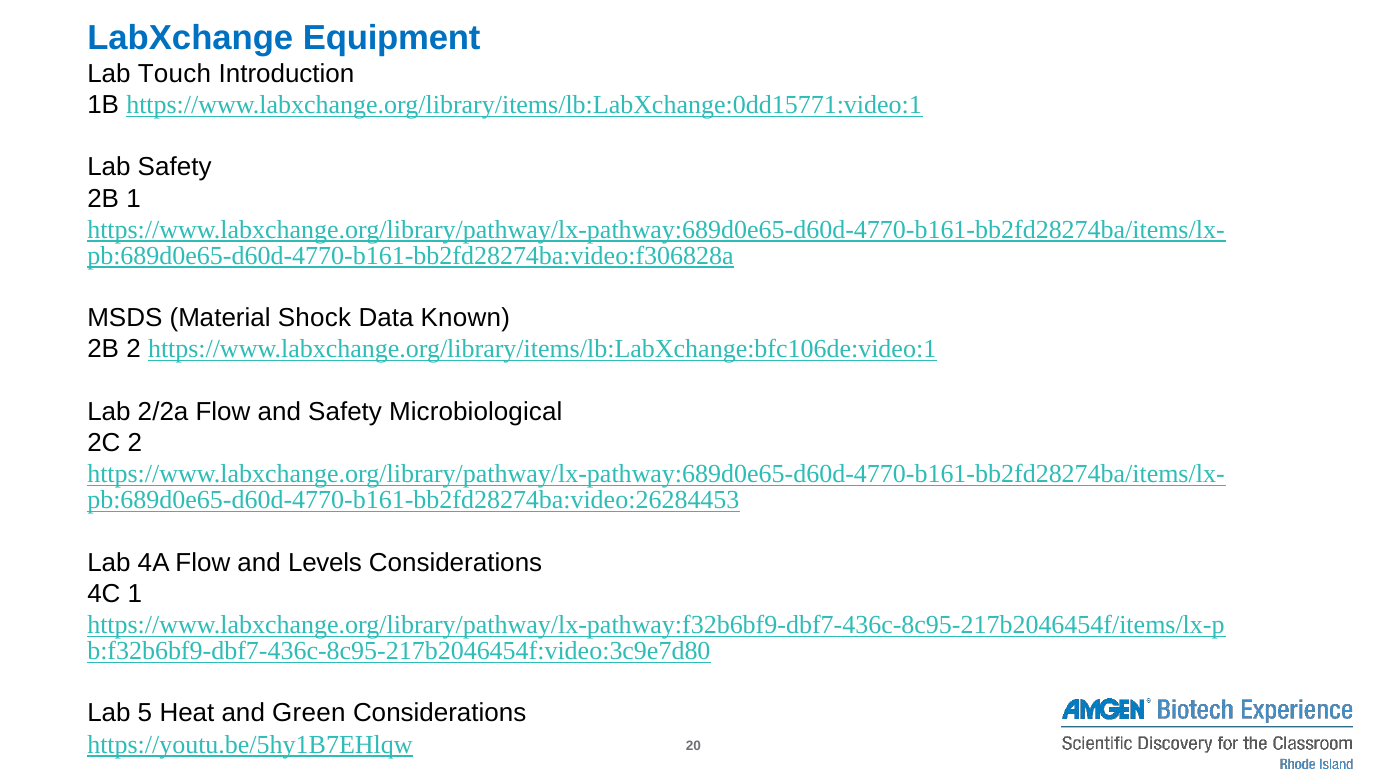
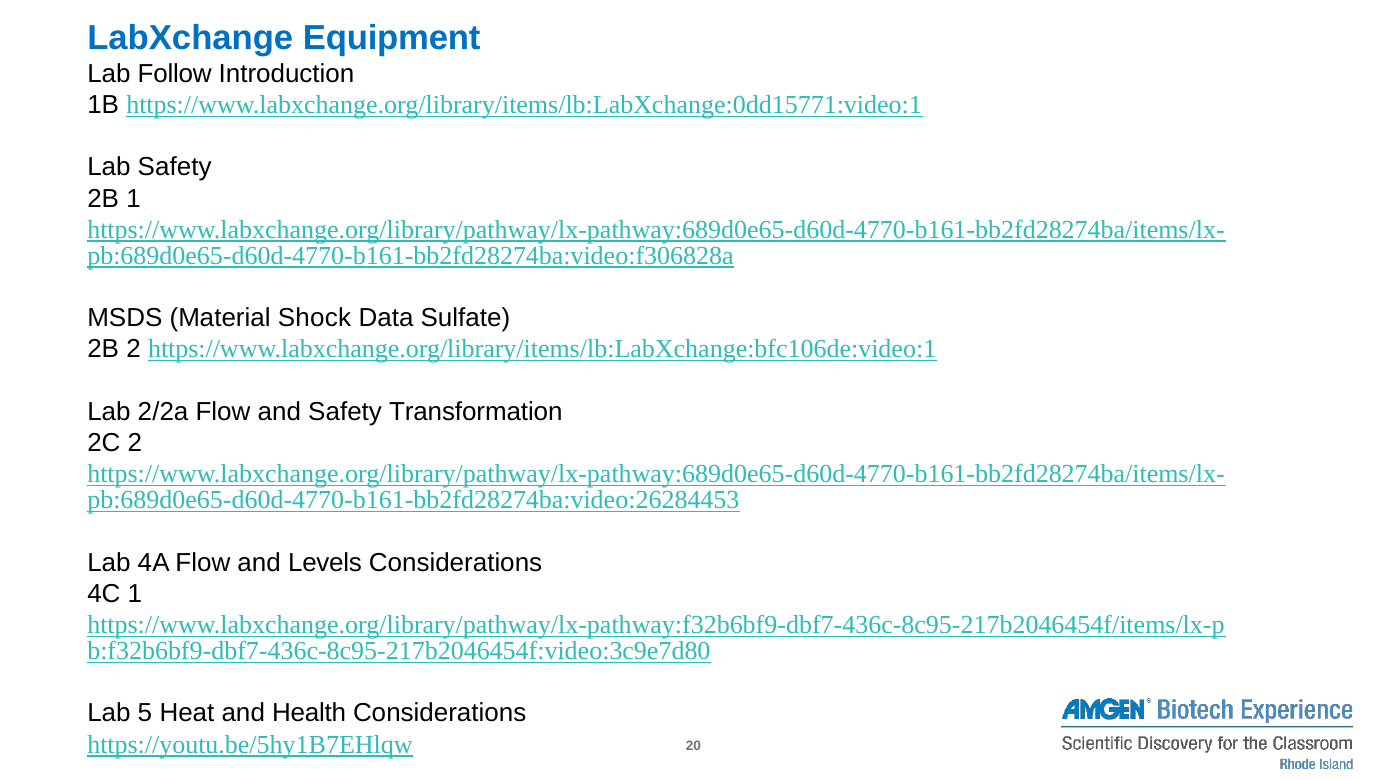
Touch: Touch -> Follow
Known: Known -> Sulfate
Microbiological: Microbiological -> Transformation
Green: Green -> Health
